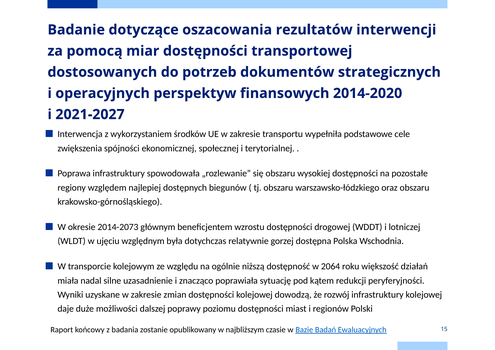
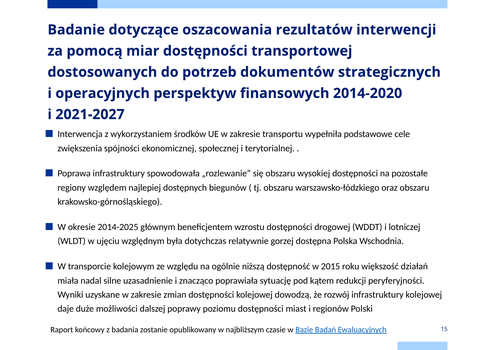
2014-2073: 2014-2073 -> 2014-2025
2064: 2064 -> 2015
